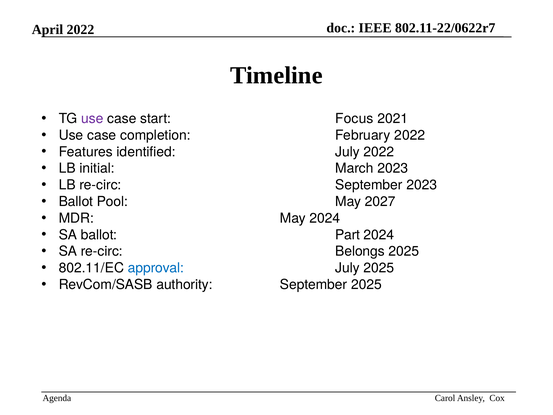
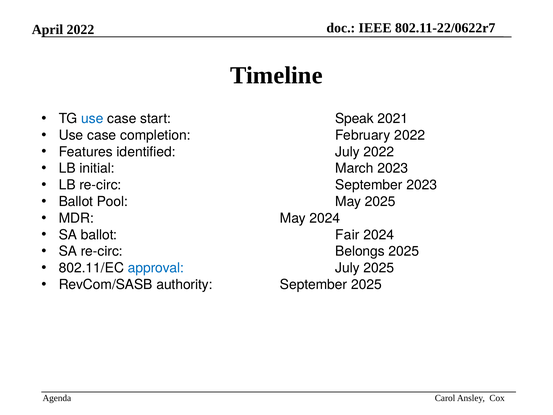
use at (92, 119) colour: purple -> blue
Focus: Focus -> Speak
May 2027: 2027 -> 2025
Part: Part -> Fair
